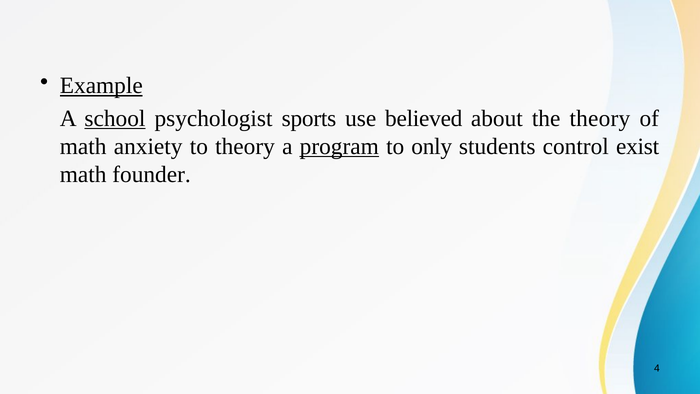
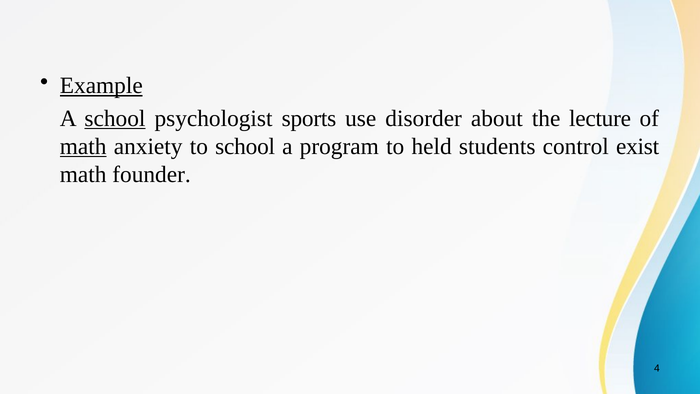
believed: believed -> disorder
the theory: theory -> lecture
math at (83, 146) underline: none -> present
to theory: theory -> school
program underline: present -> none
only: only -> held
